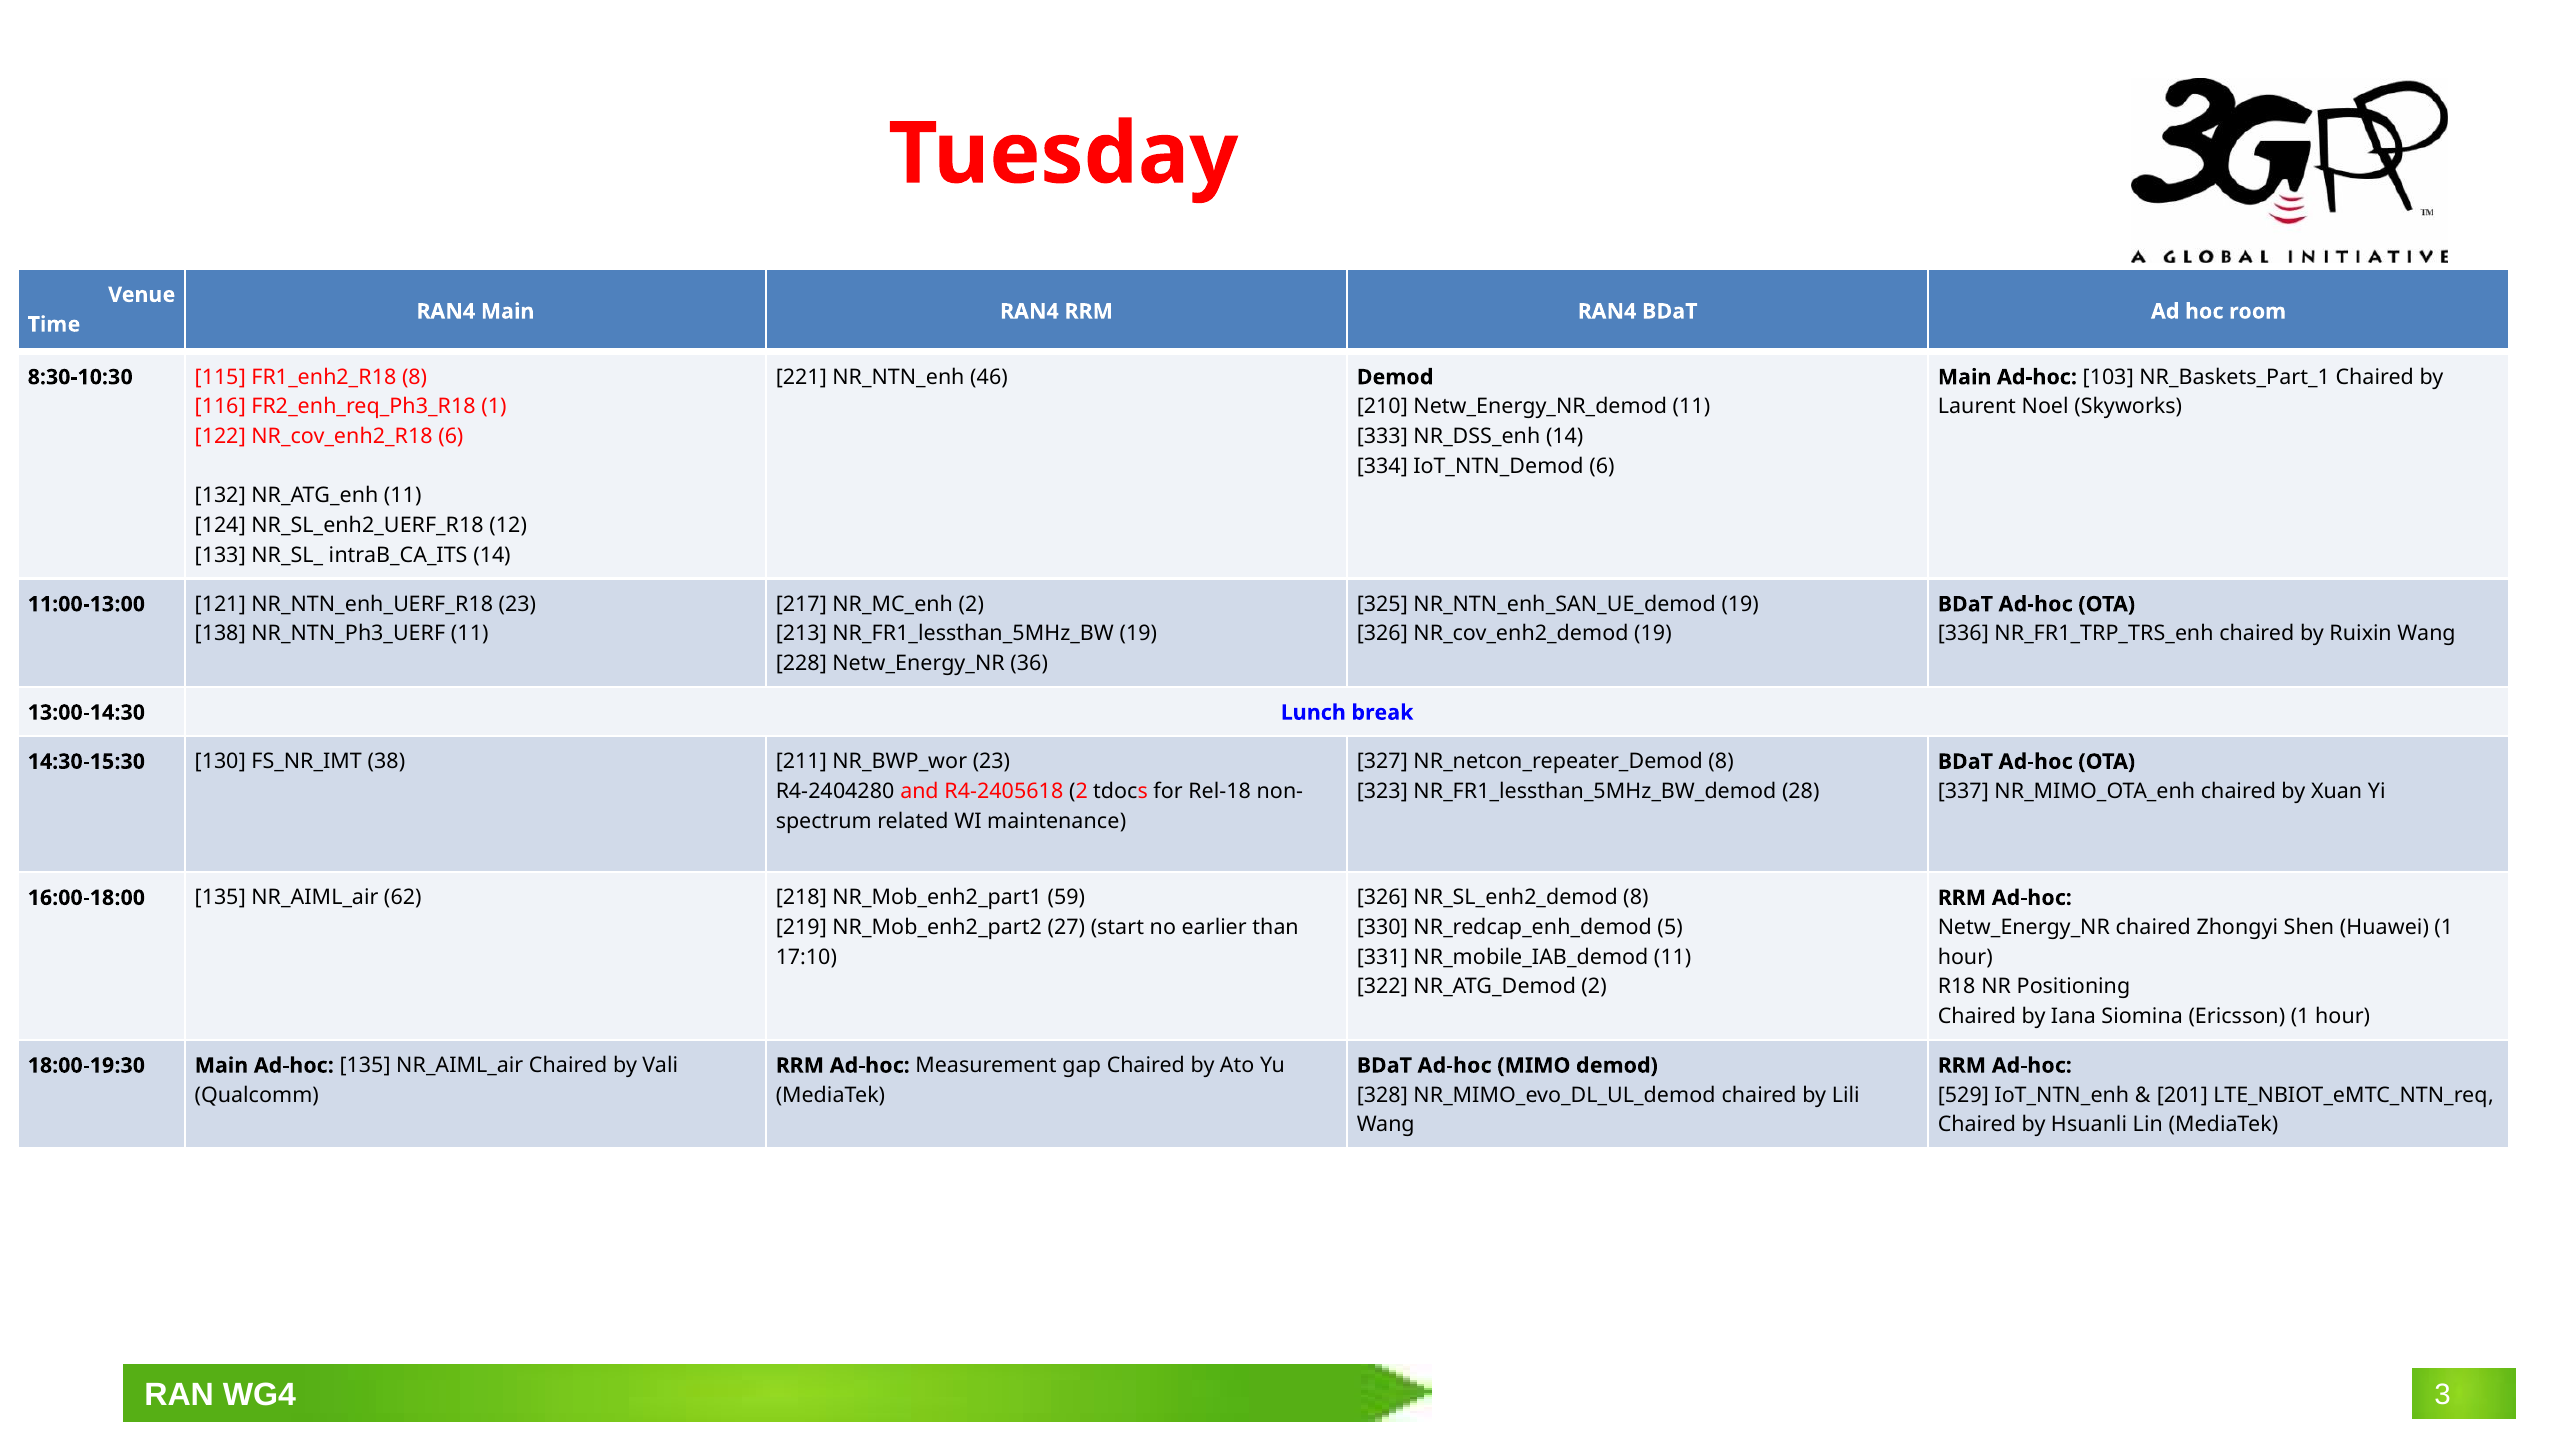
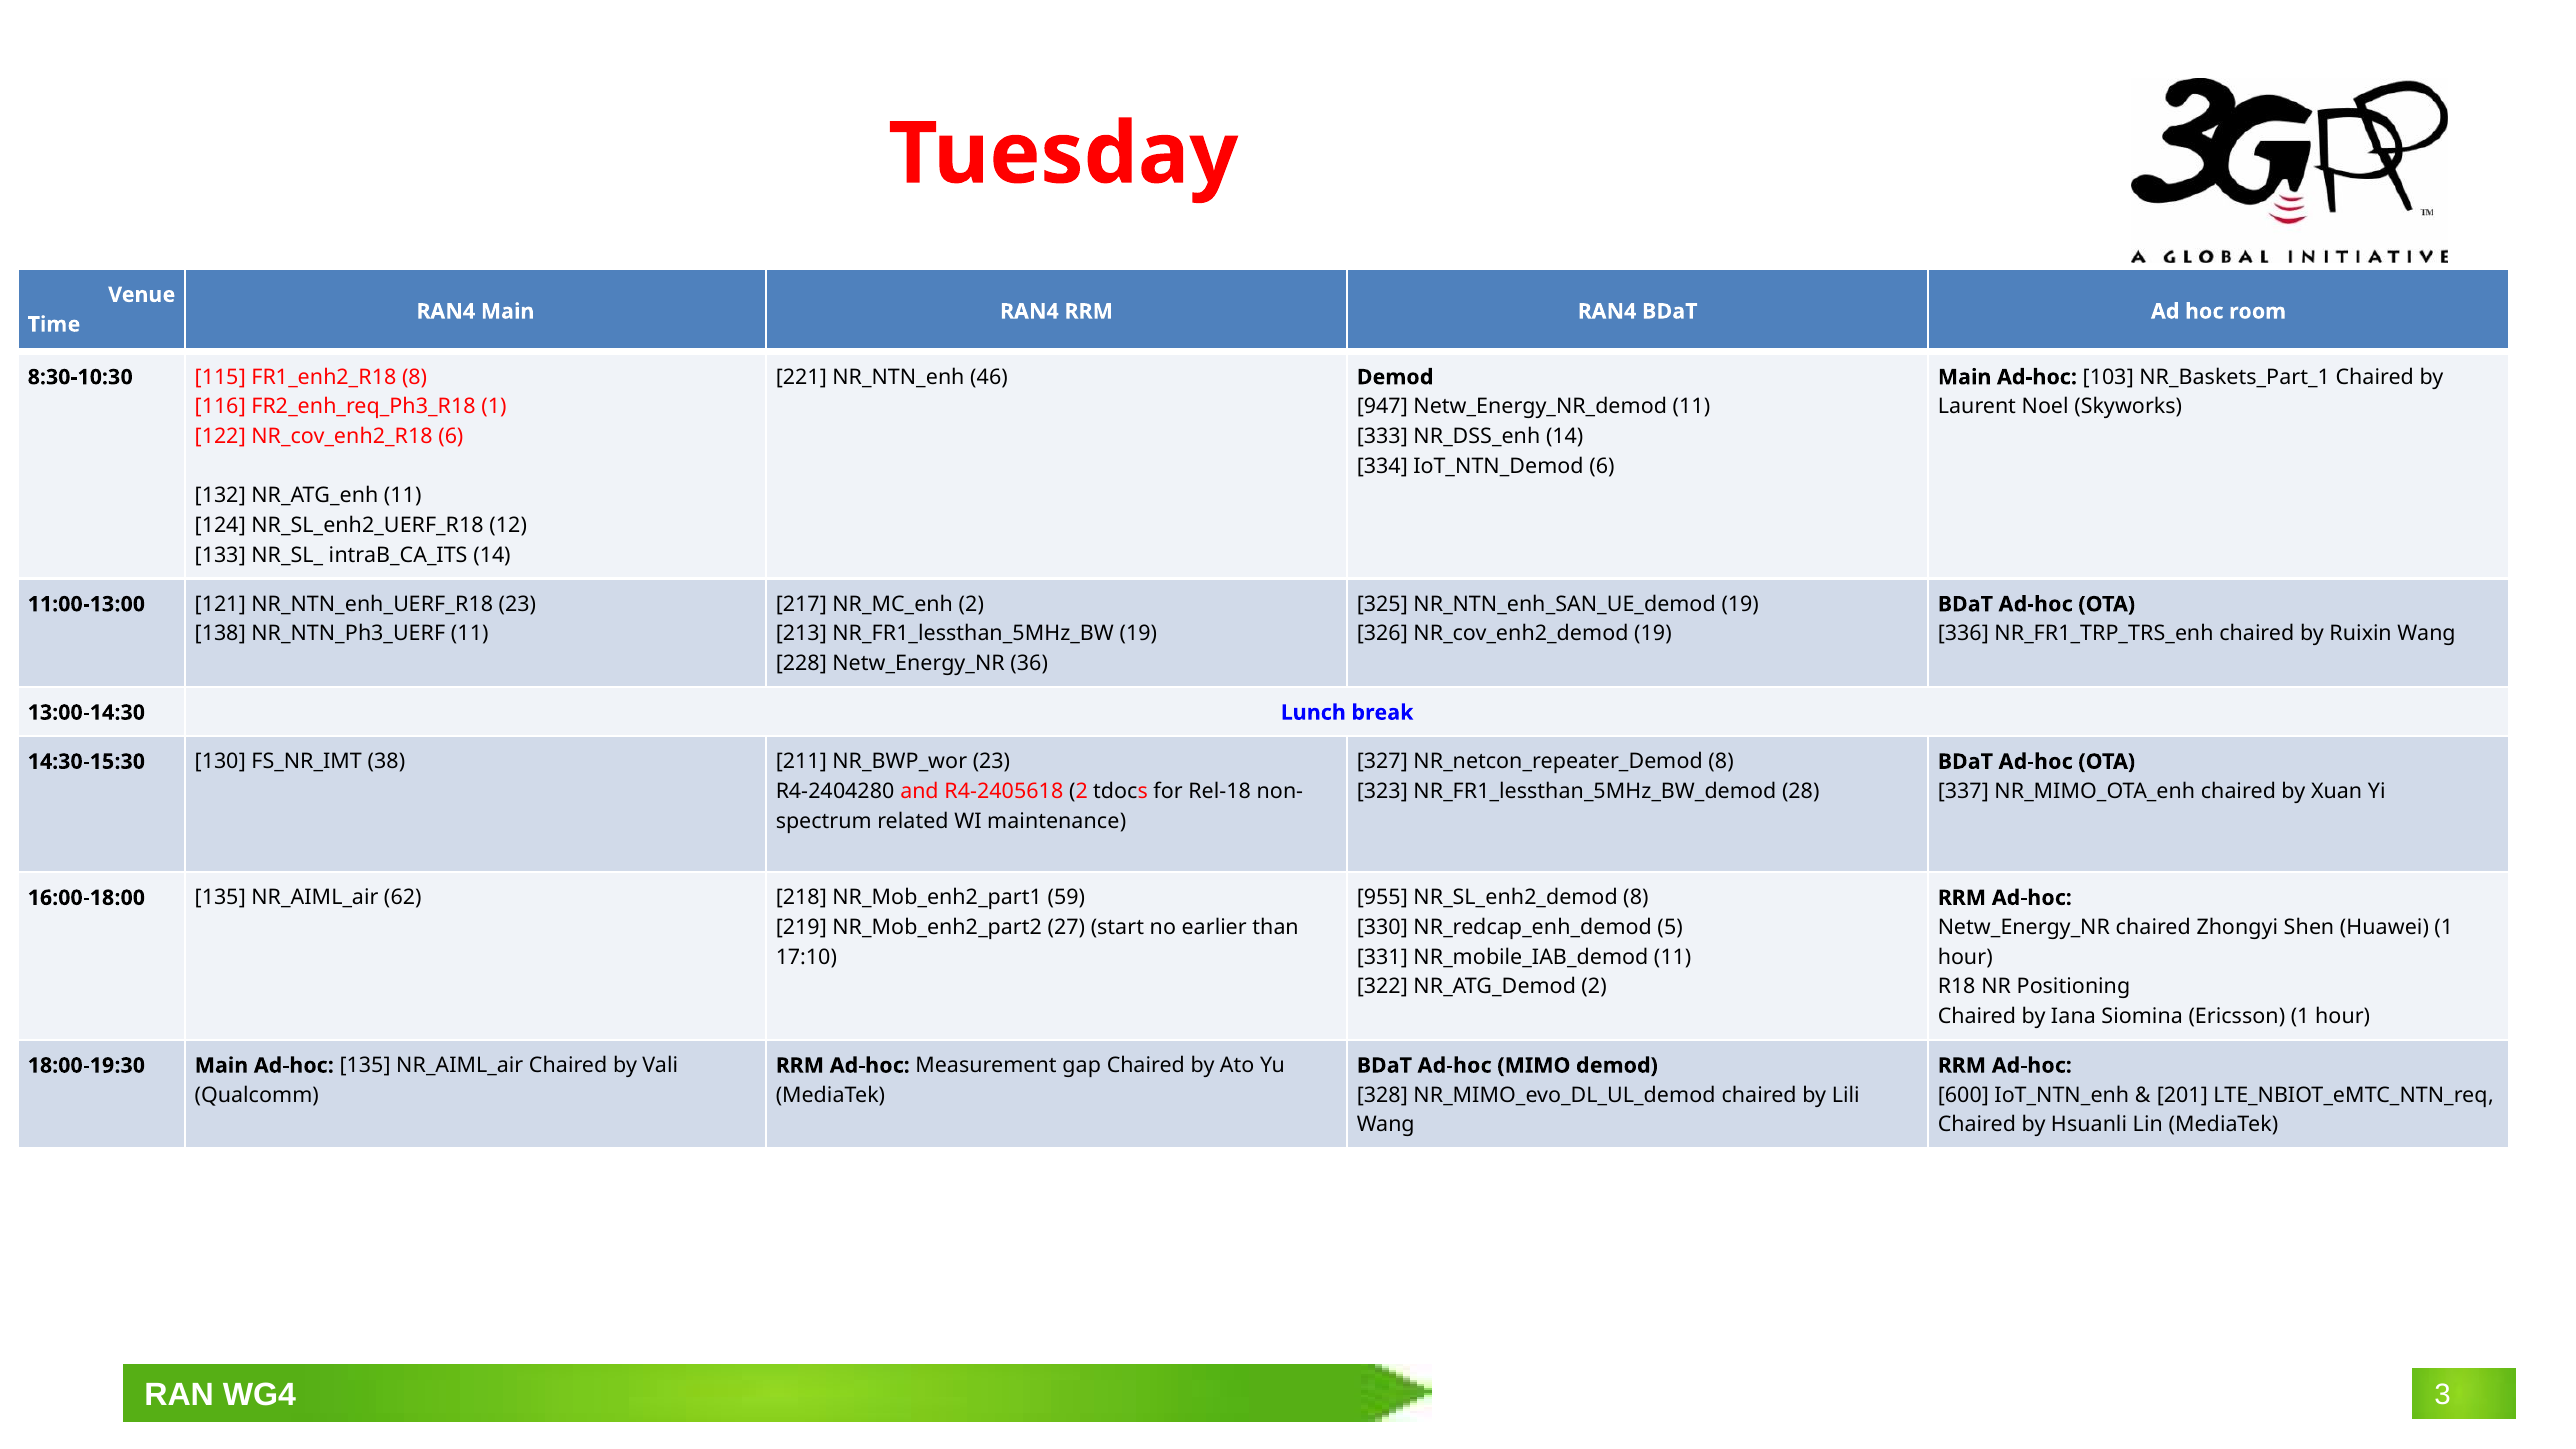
210: 210 -> 947
326 at (1382, 898): 326 -> 955
529: 529 -> 600
